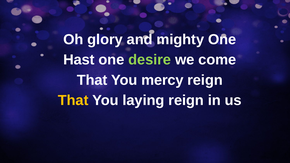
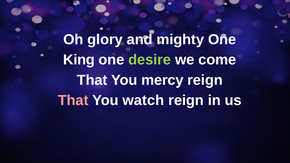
Hast: Hast -> King
That at (73, 100) colour: yellow -> pink
laying: laying -> watch
